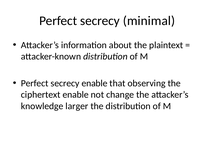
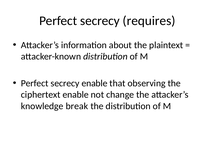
minimal: minimal -> requires
larger: larger -> break
